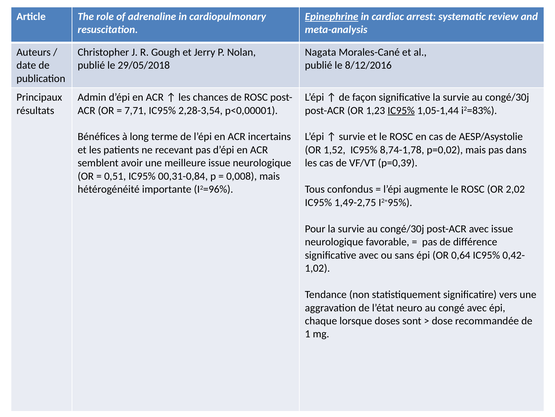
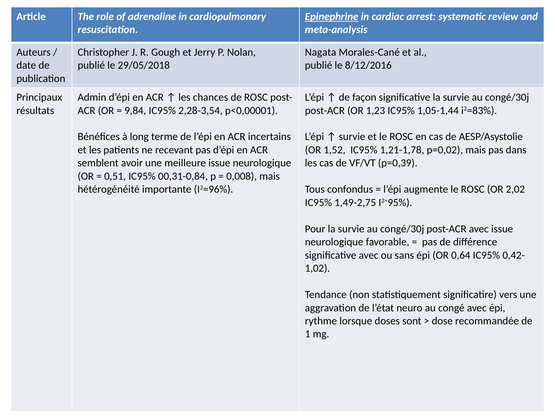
7,71: 7,71 -> 9,84
IC95% at (401, 110) underline: present -> none
8,74-1,78: 8,74-1,78 -> 1,21-1,78
chaque: chaque -> rythme
